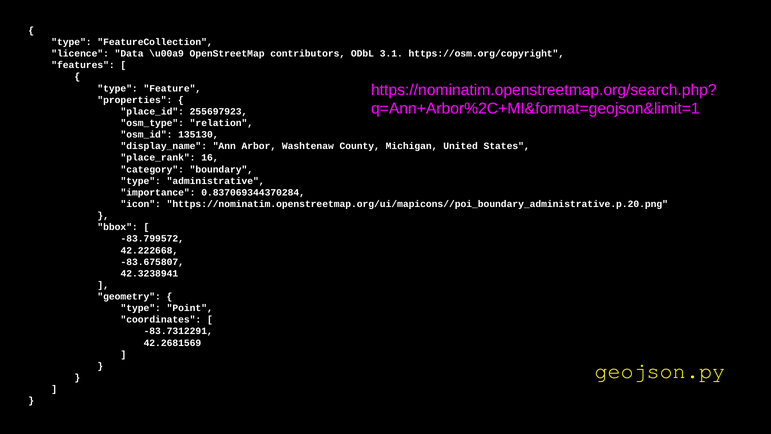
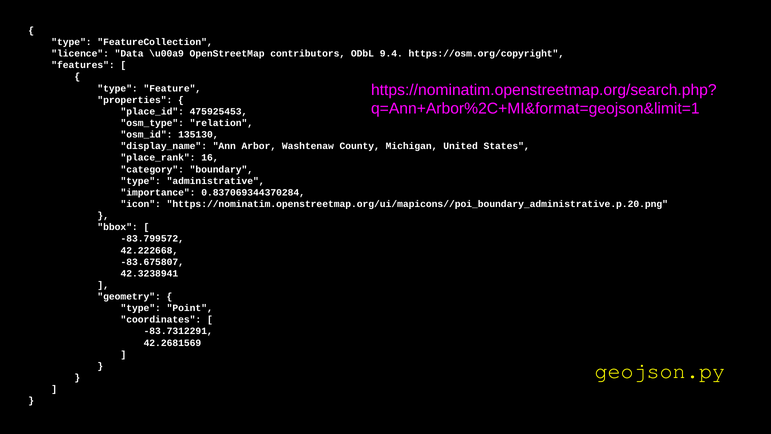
3.1: 3.1 -> 9.4
255697923: 255697923 -> 475925453
